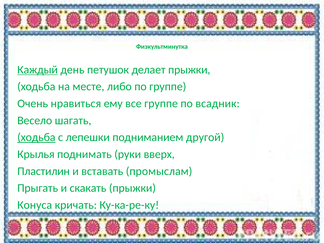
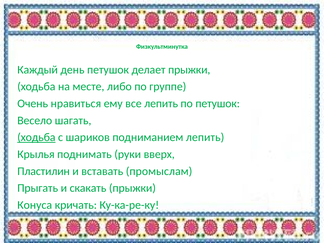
Каждый underline: present -> none
все группе: группе -> лепить
по всадник: всадник -> петушок
лепешки: лепешки -> шариков
подниманием другой: другой -> лепить
